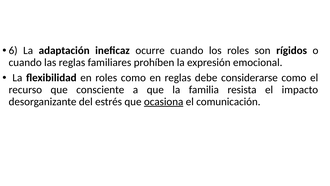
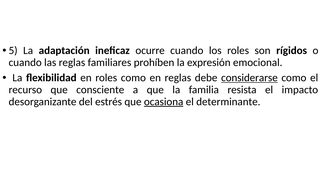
6: 6 -> 5
considerarse underline: none -> present
comunicación: comunicación -> determinante
